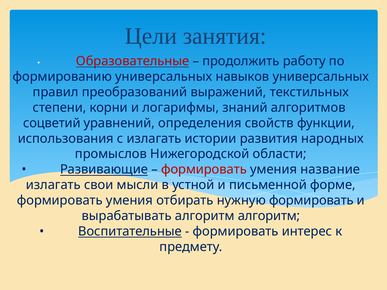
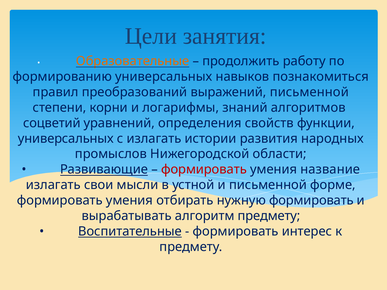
Образовательные colour: red -> orange
навыков универсальных: универсальных -> познакомиться
выражений текстильных: текстильных -> письменной
использования at (66, 139): использования -> универсальных
алгоритм алгоритм: алгоритм -> предмету
